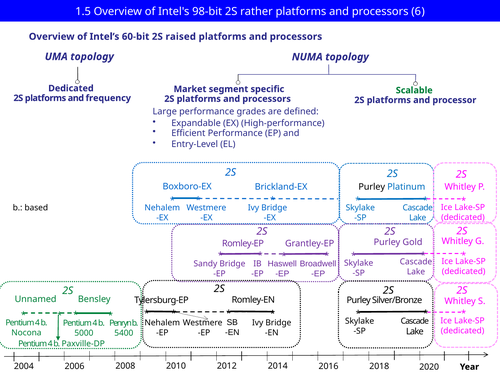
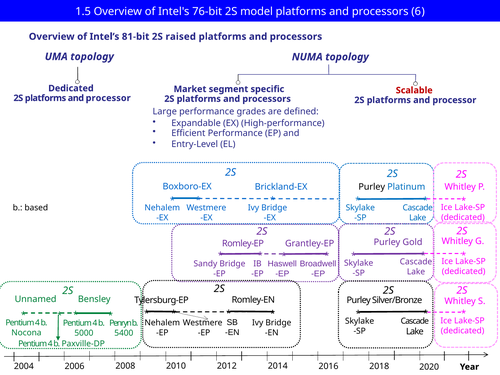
98-bit: 98-bit -> 76-bit
rather: rather -> model
60-bit: 60-bit -> 81-bit
Scalable colour: green -> red
frequency at (108, 98): frequency -> processor
